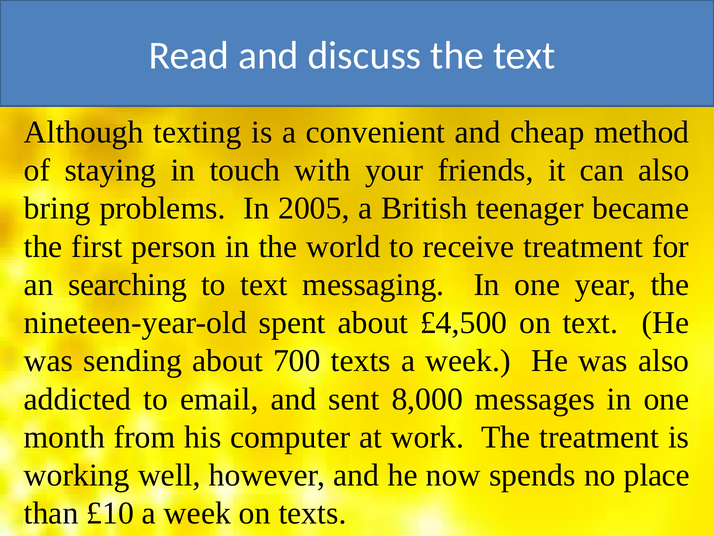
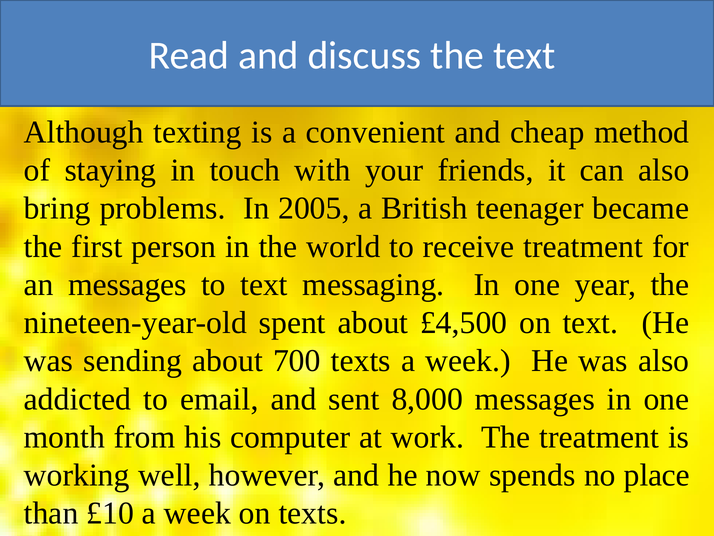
an searching: searching -> messages
